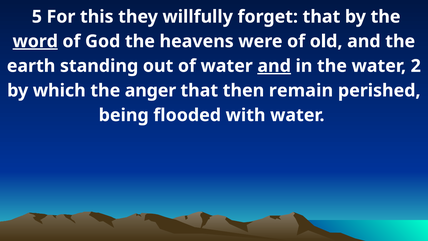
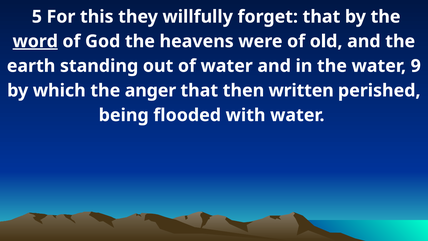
and at (274, 66) underline: present -> none
2: 2 -> 9
remain: remain -> written
